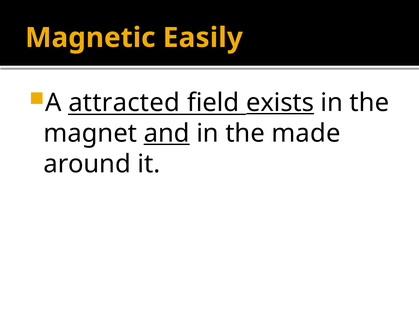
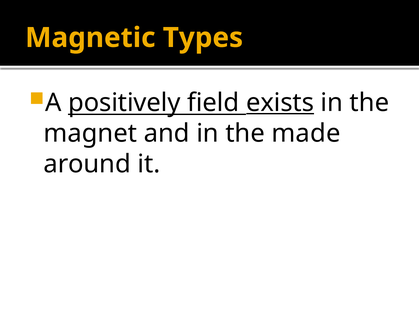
Easily: Easily -> Types
attracted: attracted -> positively
and underline: present -> none
